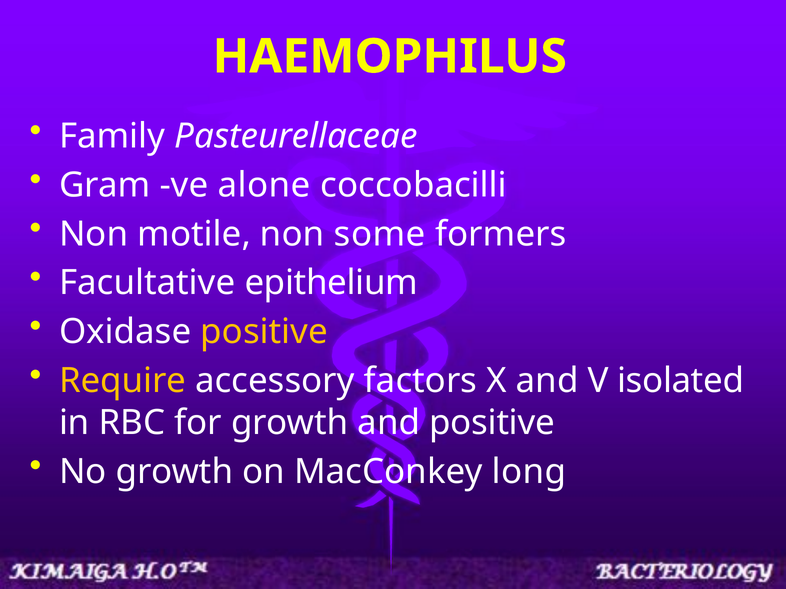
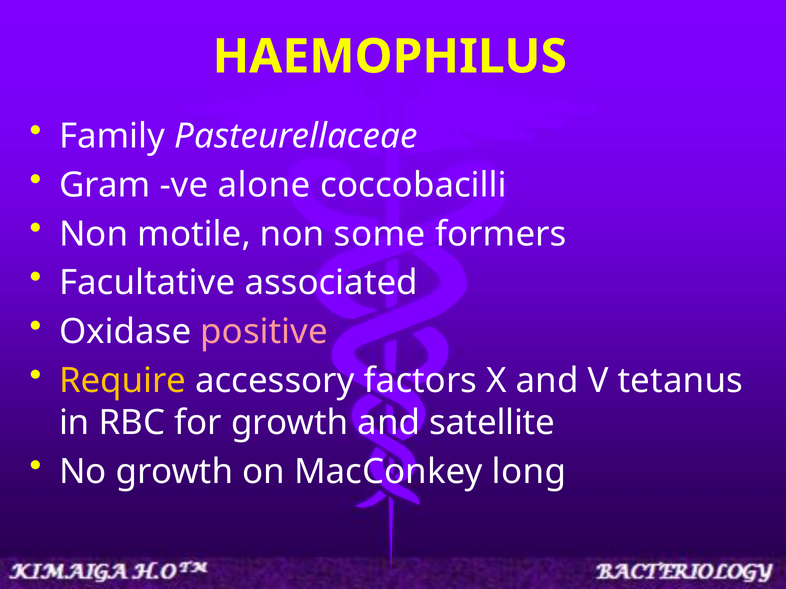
epithelium: epithelium -> associated
positive at (264, 332) colour: yellow -> pink
isolated: isolated -> tetanus
and positive: positive -> satellite
